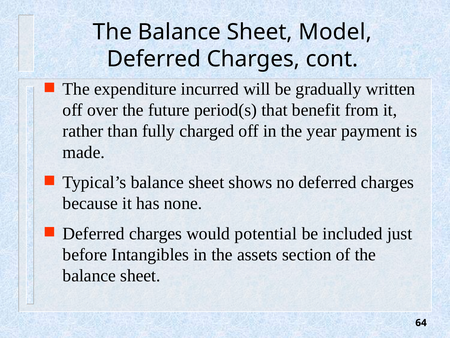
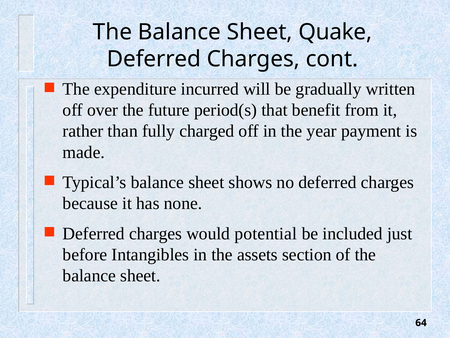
Model: Model -> Quake
